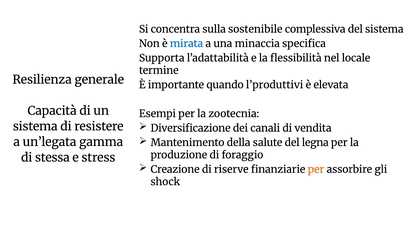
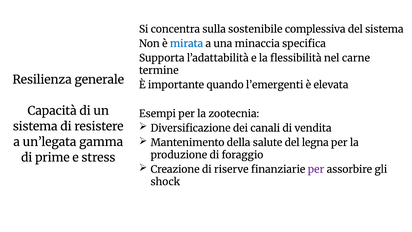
locale: locale -> carne
l’produttivi: l’produttivi -> l’emergenti
stessa: stessa -> prime
per at (316, 169) colour: orange -> purple
